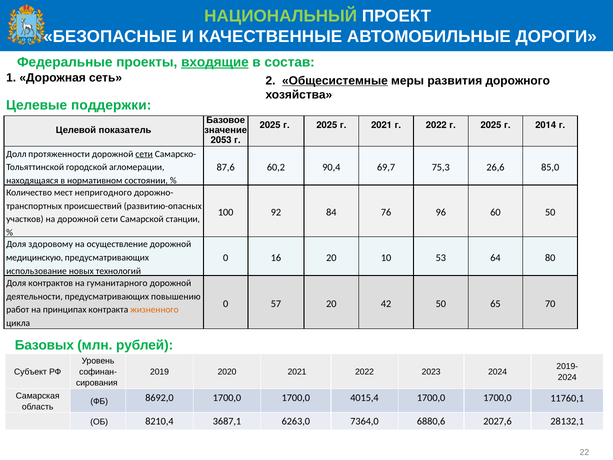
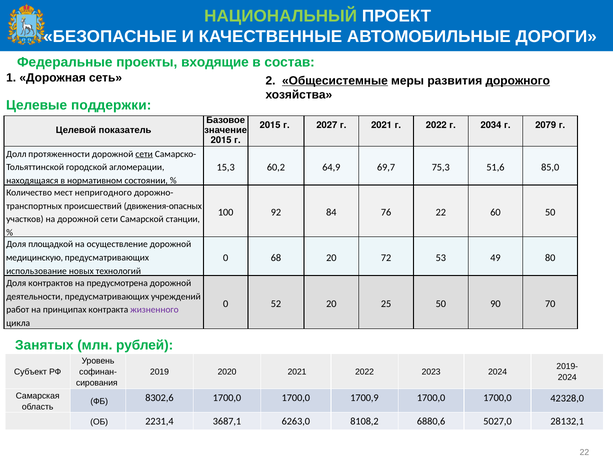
входящие underline: present -> none
дорожного underline: none -> present
2025 at (327, 125): 2025 -> 2027
2025 at (491, 125): 2025 -> 2034
2014: 2014 -> 2079
2025 at (270, 125): 2025 -> 2015
2053 at (221, 140): 2053 -> 2015
87,6: 87,6 -> 15,3
90,4: 90,4 -> 64,9
26,6: 26,6 -> 51,6
развитию-опасных: развитию-опасных -> движения-опасных
76 96: 96 -> 22
здоровому: здоровому -> площадкой
16: 16 -> 68
10: 10 -> 72
64: 64 -> 49
гуманитарного: гуманитарного -> предусмотрена
повышению: повышению -> учреждений
57: 57 -> 52
42: 42 -> 25
65: 65 -> 90
жизненного colour: orange -> purple
Базовых: Базовых -> Занятых
8692,0: 8692,0 -> 8302,6
4015,4: 4015,4 -> 1700,9
11760,1: 11760,1 -> 42328,0
8210,4: 8210,4 -> 2231,4
7364,0: 7364,0 -> 8108,2
2027,6: 2027,6 -> 5027,0
